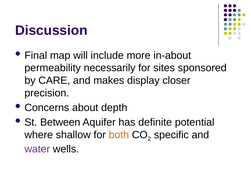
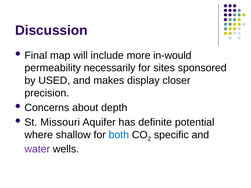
in-about: in-about -> in-would
CARE: CARE -> USED
Between: Between -> Missouri
both colour: orange -> blue
